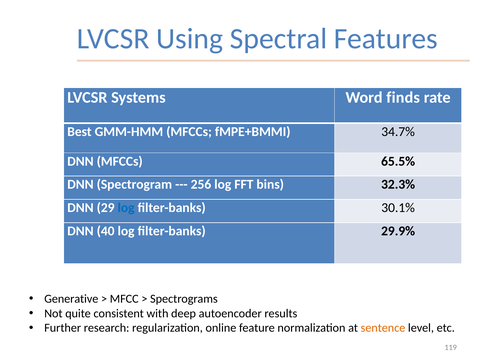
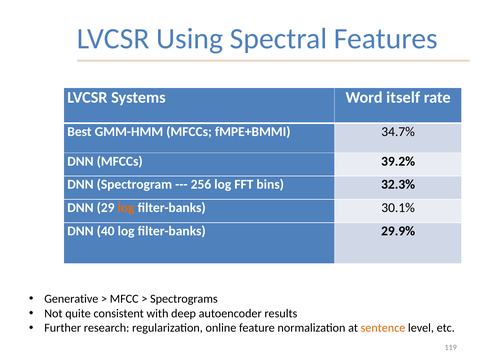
finds: finds -> itself
65.5%: 65.5% -> 39.2%
log at (126, 208) colour: blue -> orange
